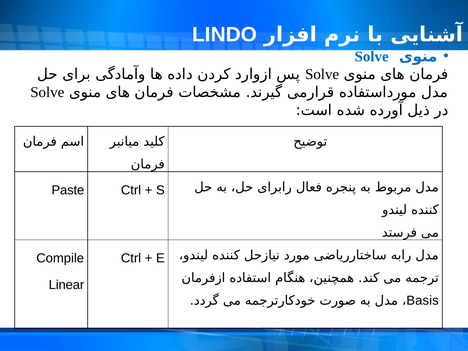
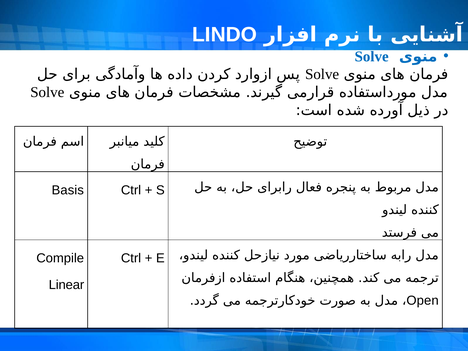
Paste: Paste -> Basis
Basis: Basis -> Open
